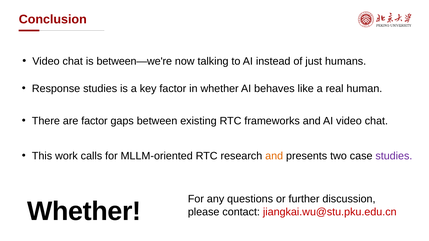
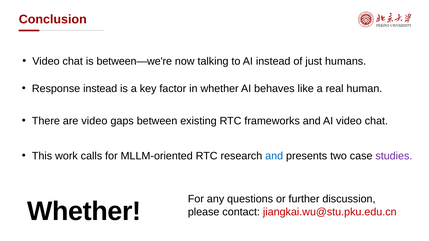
Response studies: studies -> instead
are factor: factor -> video
and at (274, 156) colour: orange -> blue
